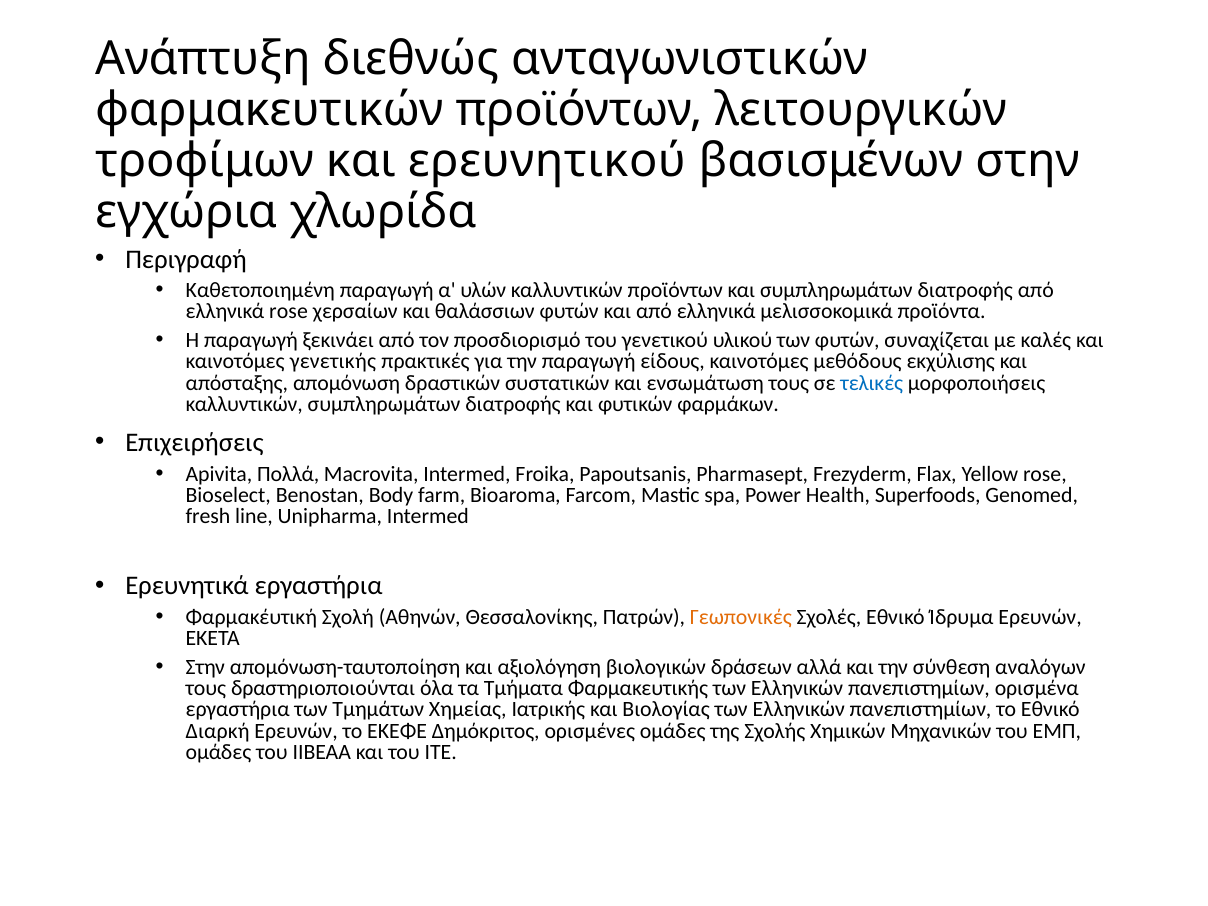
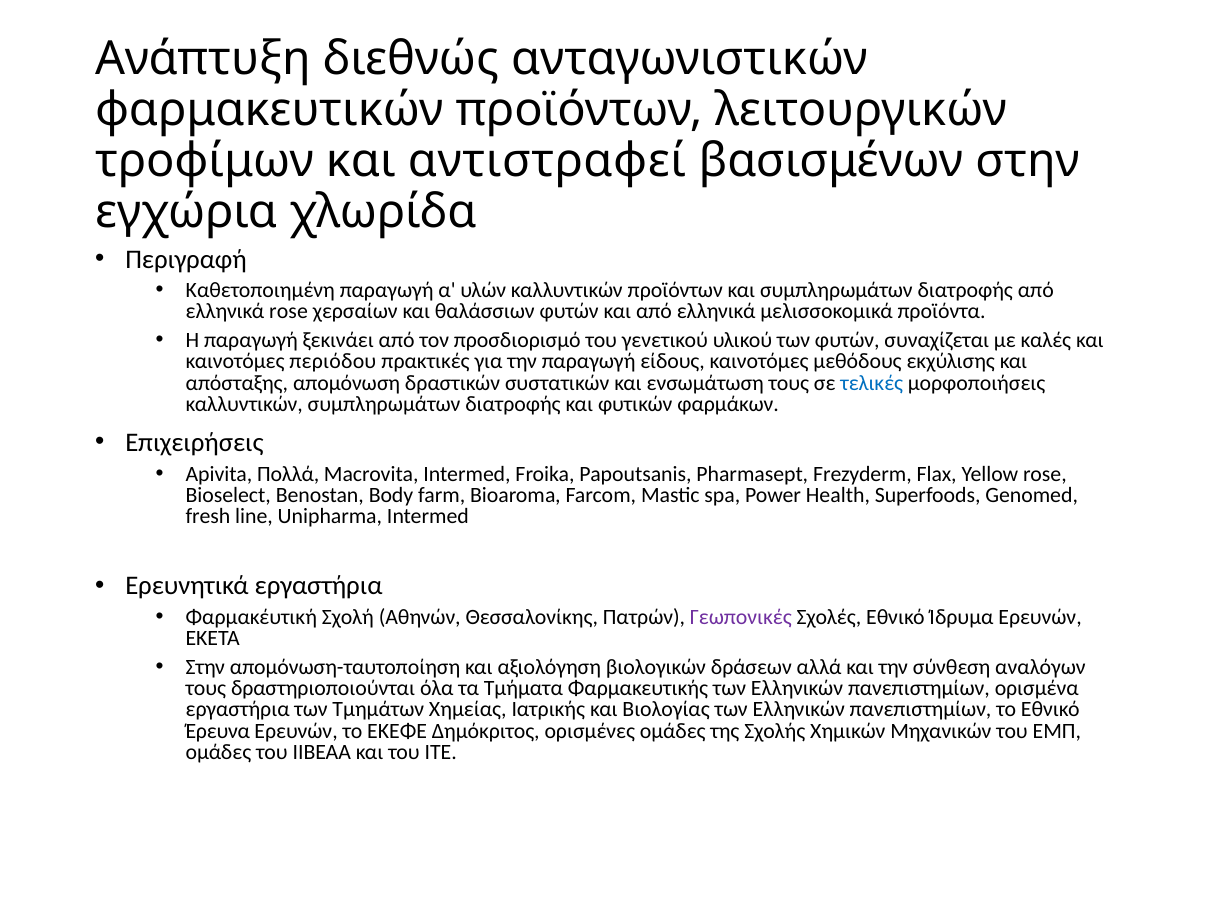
ερευνητικού: ερευνητικού -> αντιστραφεί
γενετικής: γενετικής -> περιόδου
Γεωπονικές colour: orange -> purple
Διαρκή: Διαρκή -> Έρευνα
